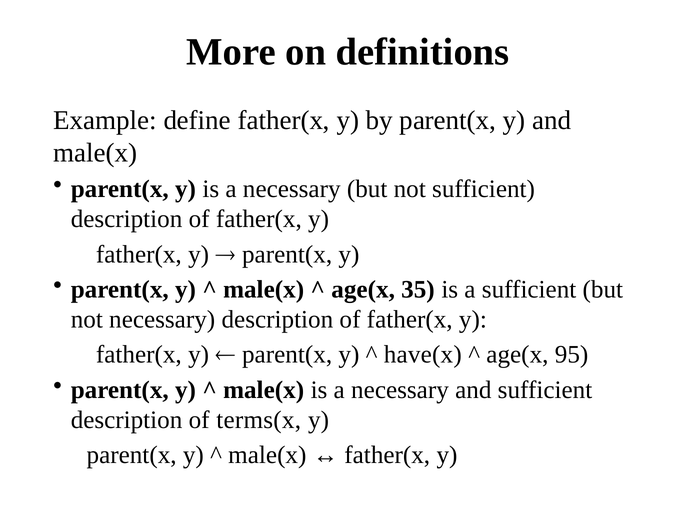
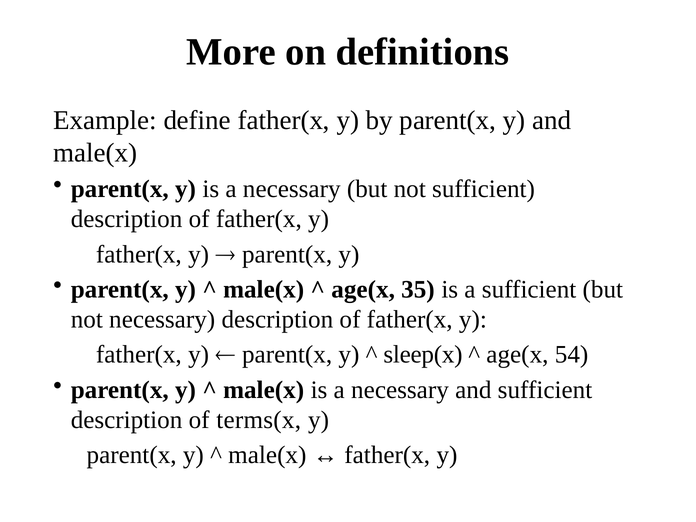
have(x: have(x -> sleep(x
95: 95 -> 54
